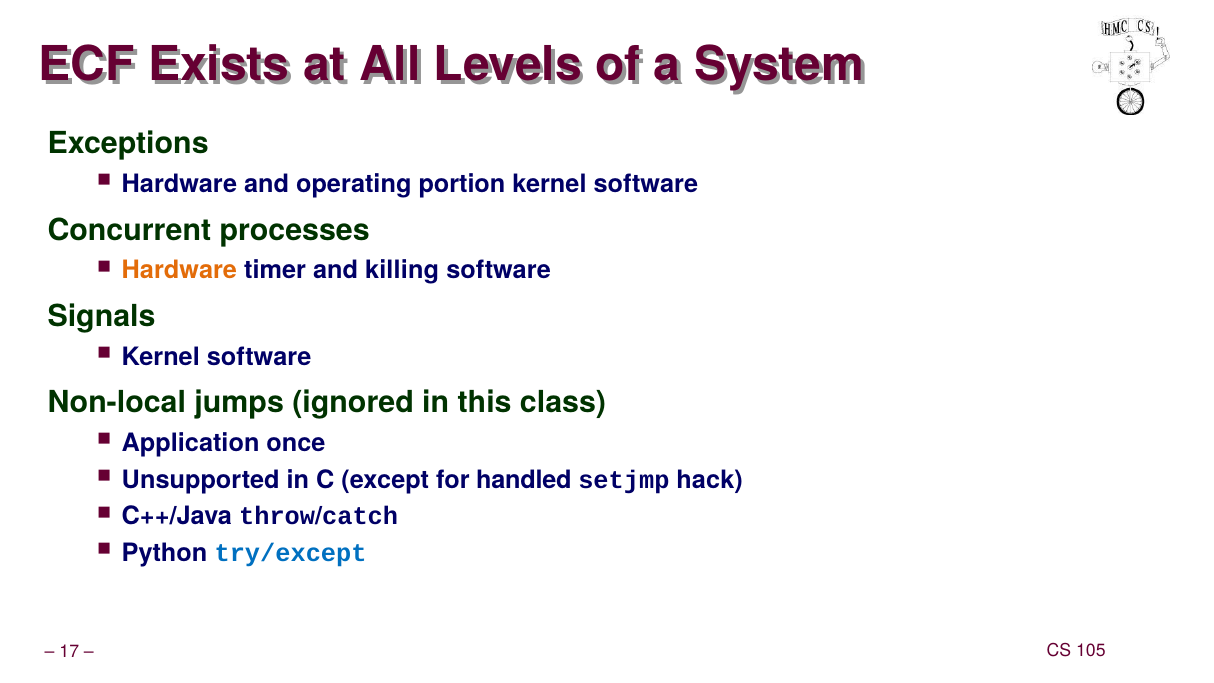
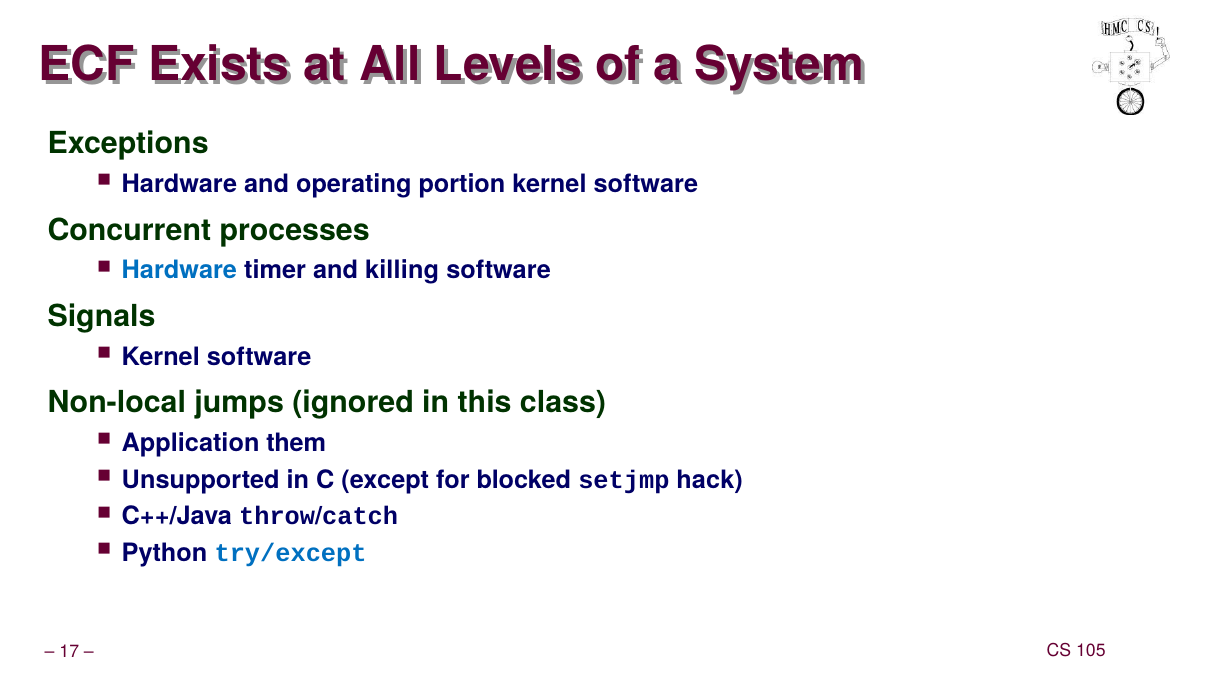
Hardware at (179, 270) colour: orange -> blue
once: once -> them
handled: handled -> blocked
